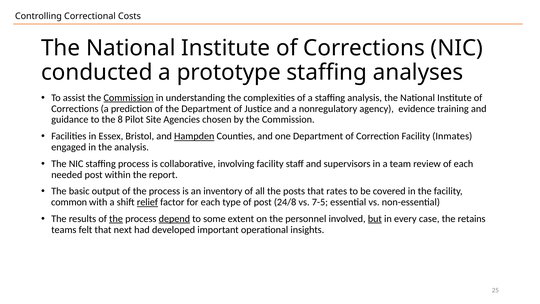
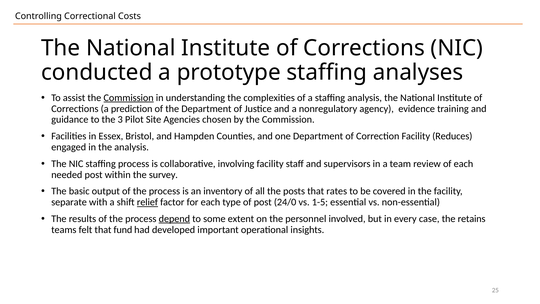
8: 8 -> 3
Hampden underline: present -> none
Inmates: Inmates -> Reduces
report: report -> survey
common: common -> separate
24/8: 24/8 -> 24/0
7-5: 7-5 -> 1-5
the at (116, 219) underline: present -> none
but underline: present -> none
next: next -> fund
